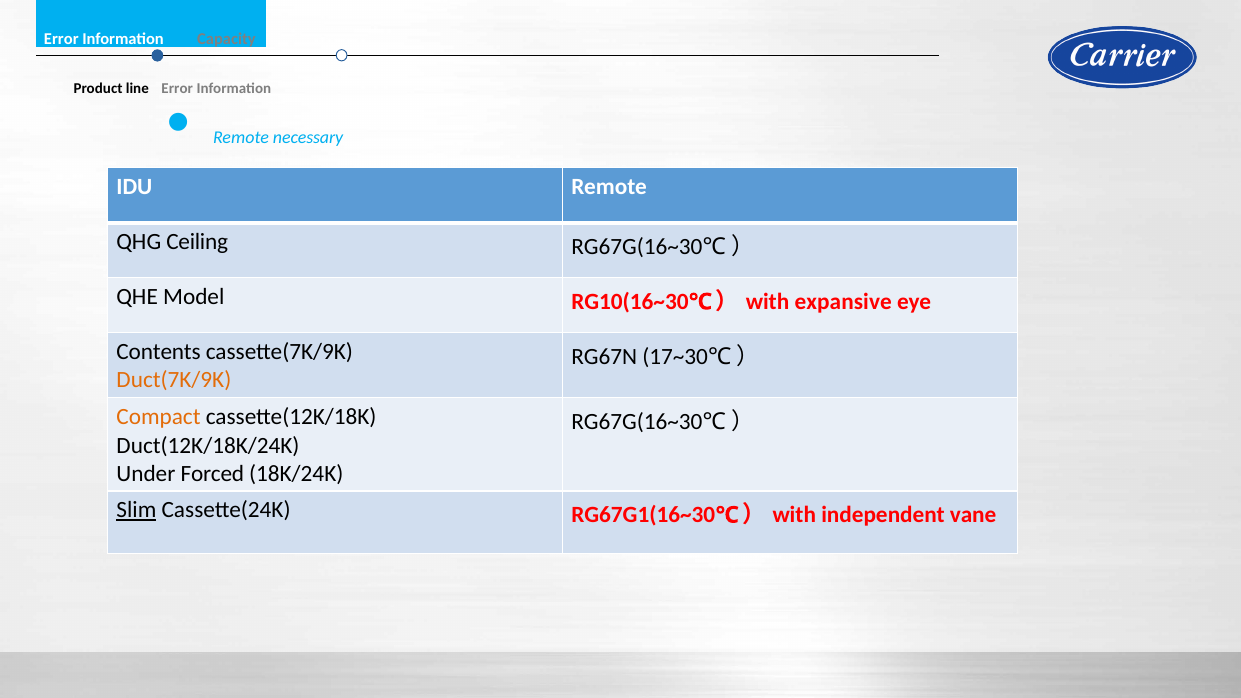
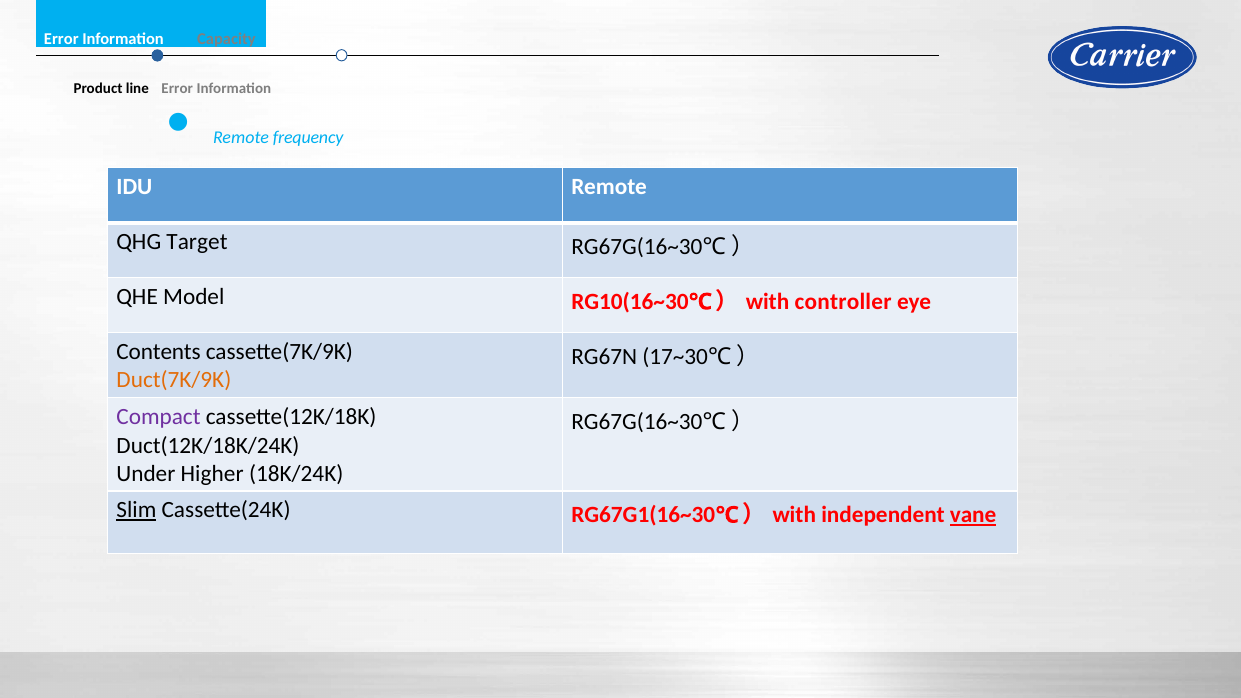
necessary: necessary -> frequency
Ceiling: Ceiling -> Target
expansive: expansive -> controller
Compact colour: orange -> purple
Forced: Forced -> Higher
vane underline: none -> present
